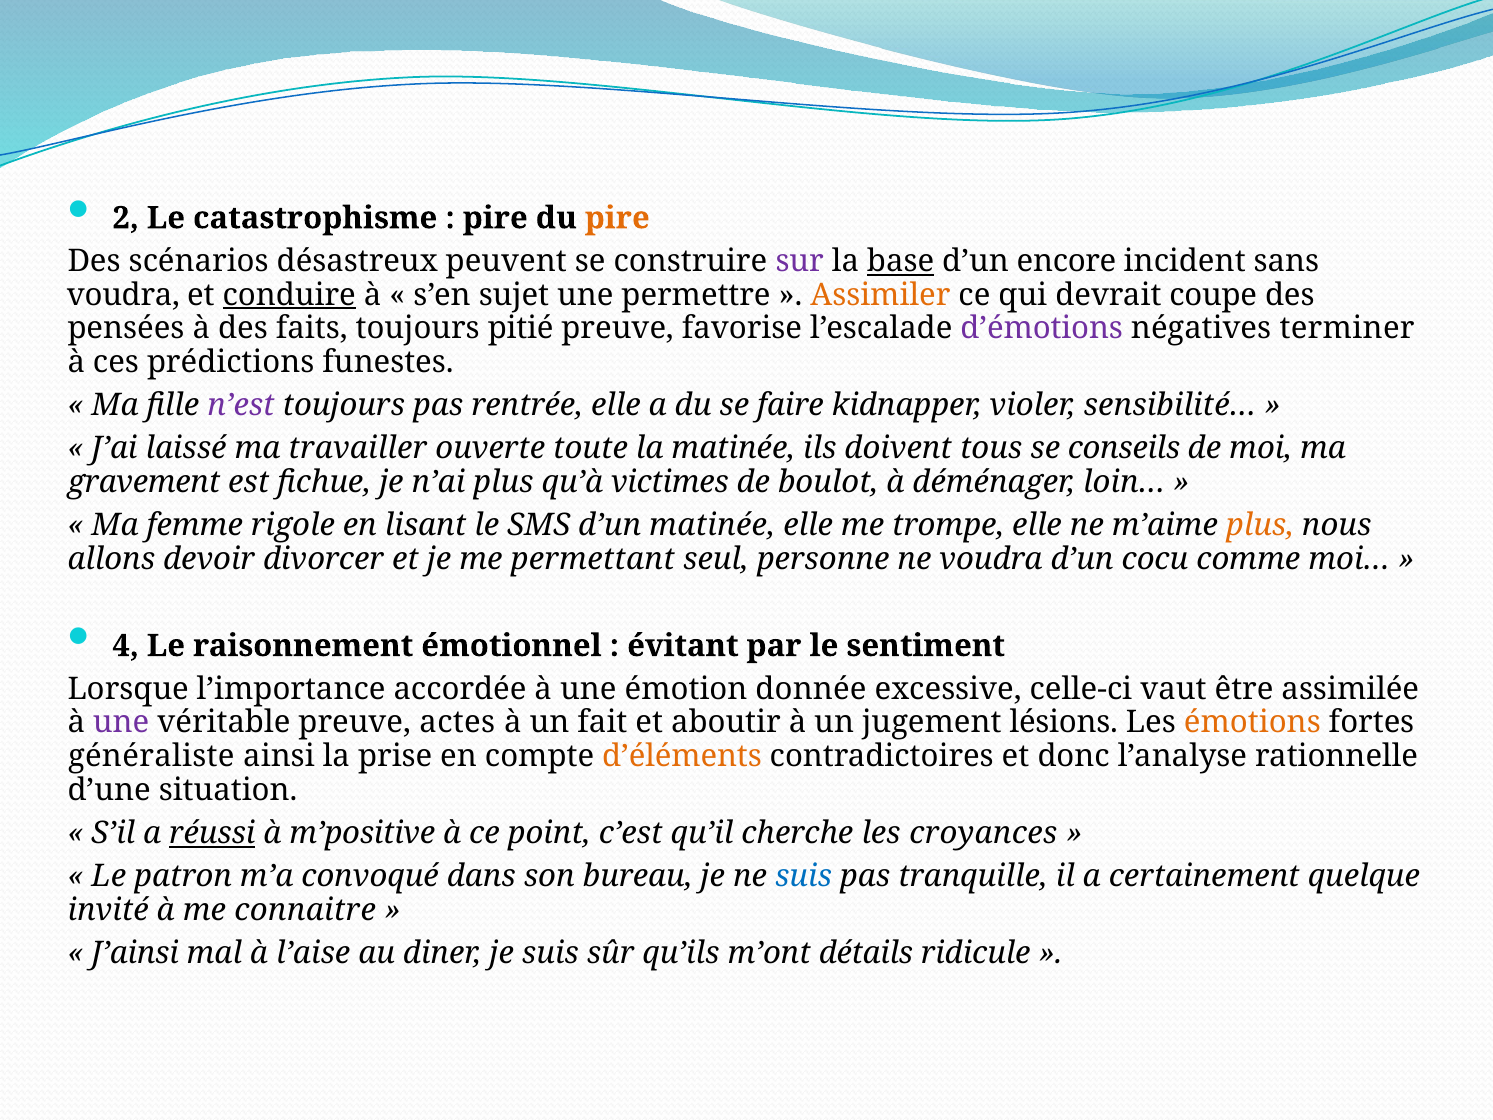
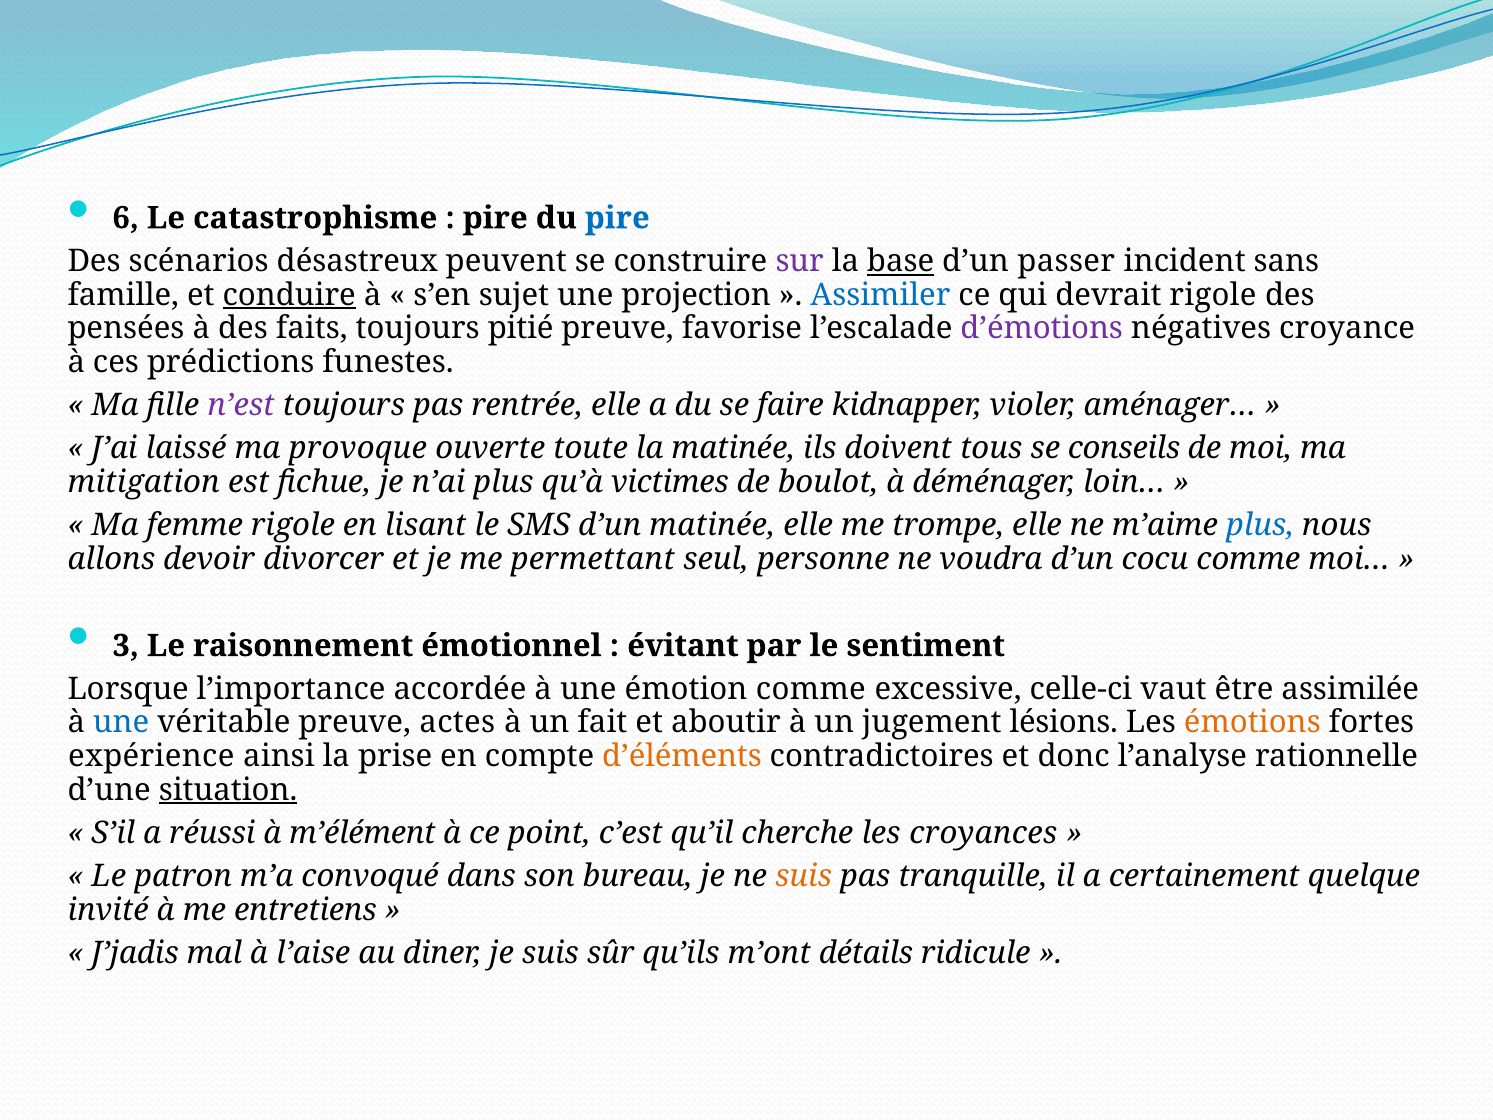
2: 2 -> 6
pire at (617, 218) colour: orange -> blue
encore: encore -> passer
voudra at (123, 295): voudra -> famille
permettre: permettre -> projection
Assimiler colour: orange -> blue
devrait coupe: coupe -> rigole
terminer: terminer -> croyance
sensibilité…: sensibilité… -> aménager…
travailler: travailler -> provoque
gravement: gravement -> mitigation
plus at (1260, 526) colour: orange -> blue
4: 4 -> 3
émotion donnée: donnée -> comme
une at (121, 723) colour: purple -> blue
généraliste: généraliste -> expérience
situation underline: none -> present
réussi underline: present -> none
m’positive: m’positive -> m’élément
suis at (804, 876) colour: blue -> orange
connaitre: connaitre -> entretiens
J’ainsi: J’ainsi -> J’jadis
